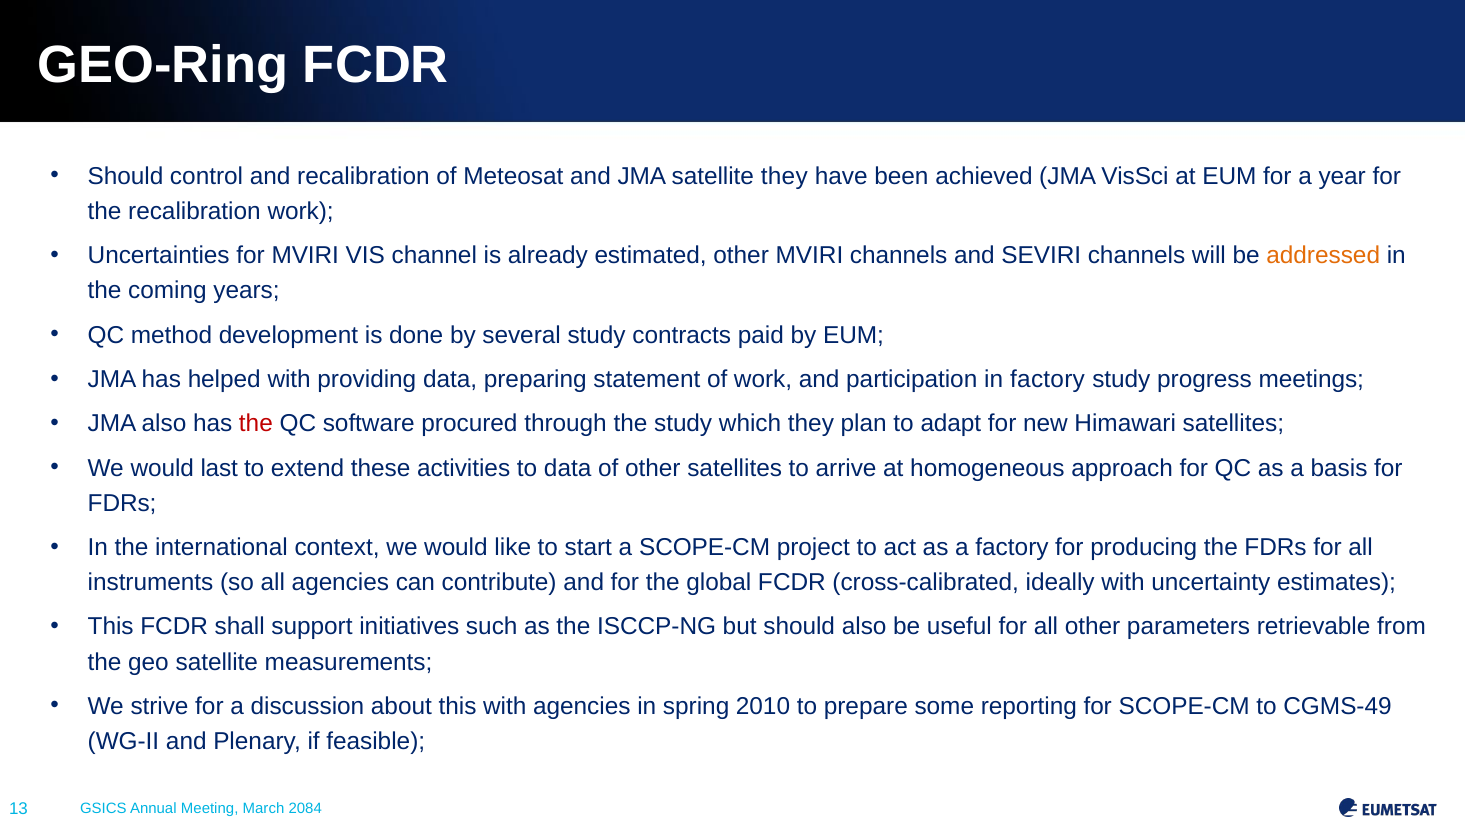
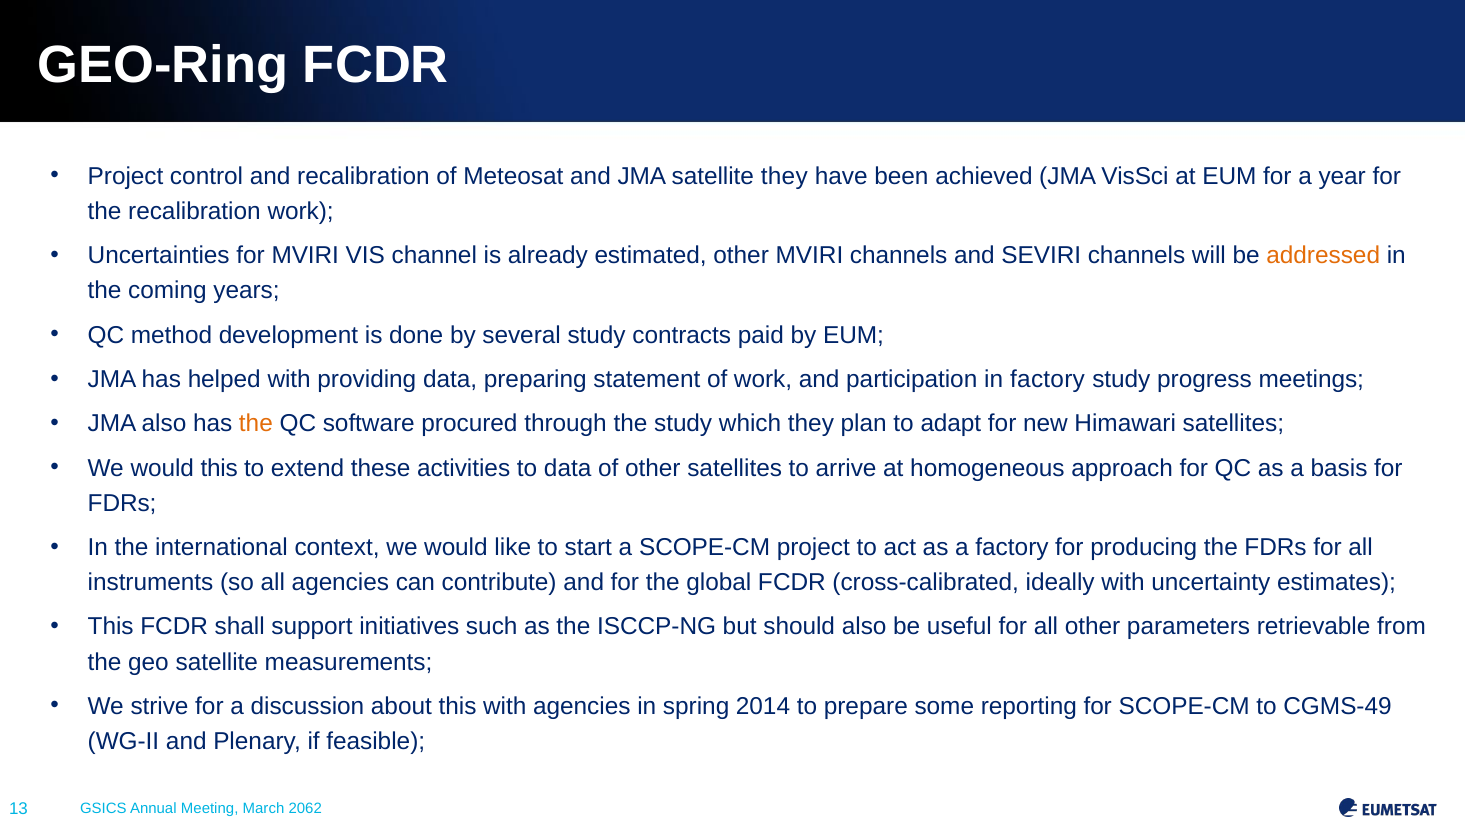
Should at (126, 176): Should -> Project
the at (256, 424) colour: red -> orange
would last: last -> this
2010: 2010 -> 2014
2084: 2084 -> 2062
